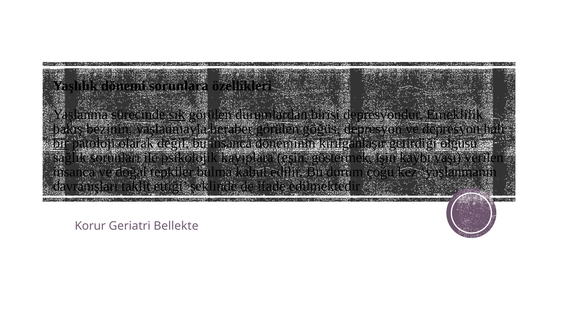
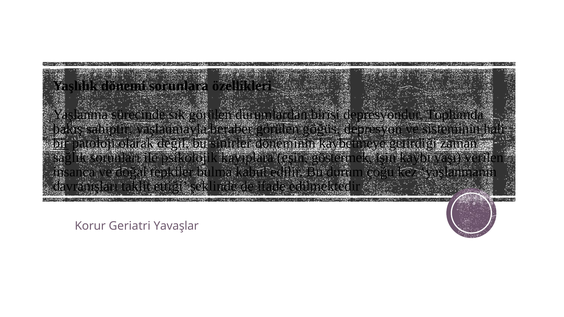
sık underline: present -> none
Emeklilik: Emeklilik -> Toplumda
bezinin: bezinin -> sahiptir
ve depresyon: depresyon -> sisteminin
bu insanca: insanca -> sinirler
kırılganlaşır: kırılganlaşır -> kaybetmeye
olgusu: olgusu -> zaman
Bellekte: Bellekte -> Yavaşlar
